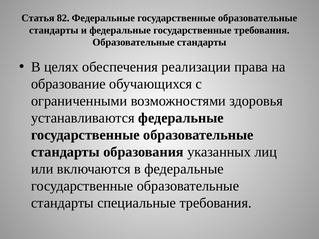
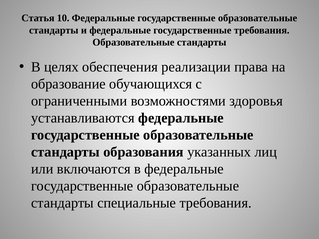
82: 82 -> 10
